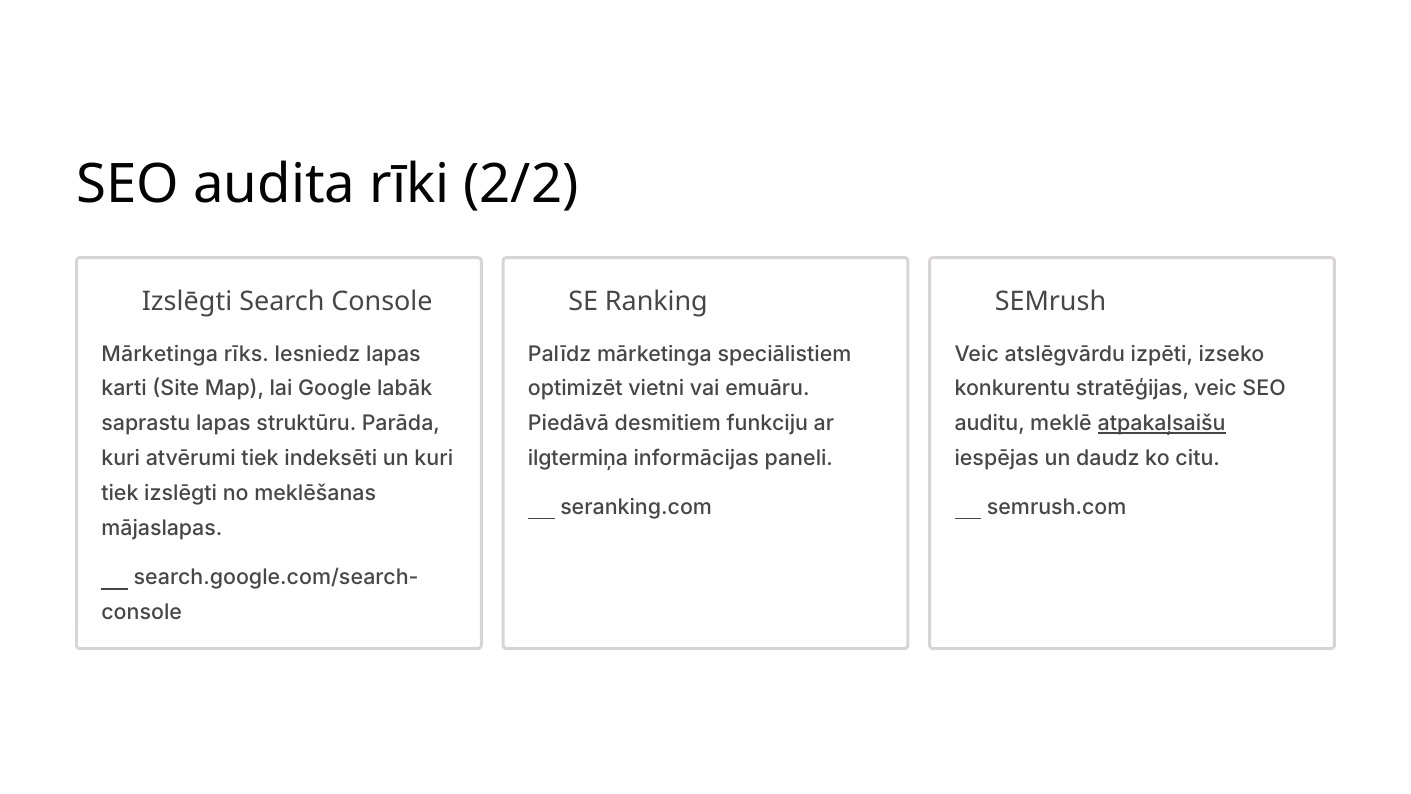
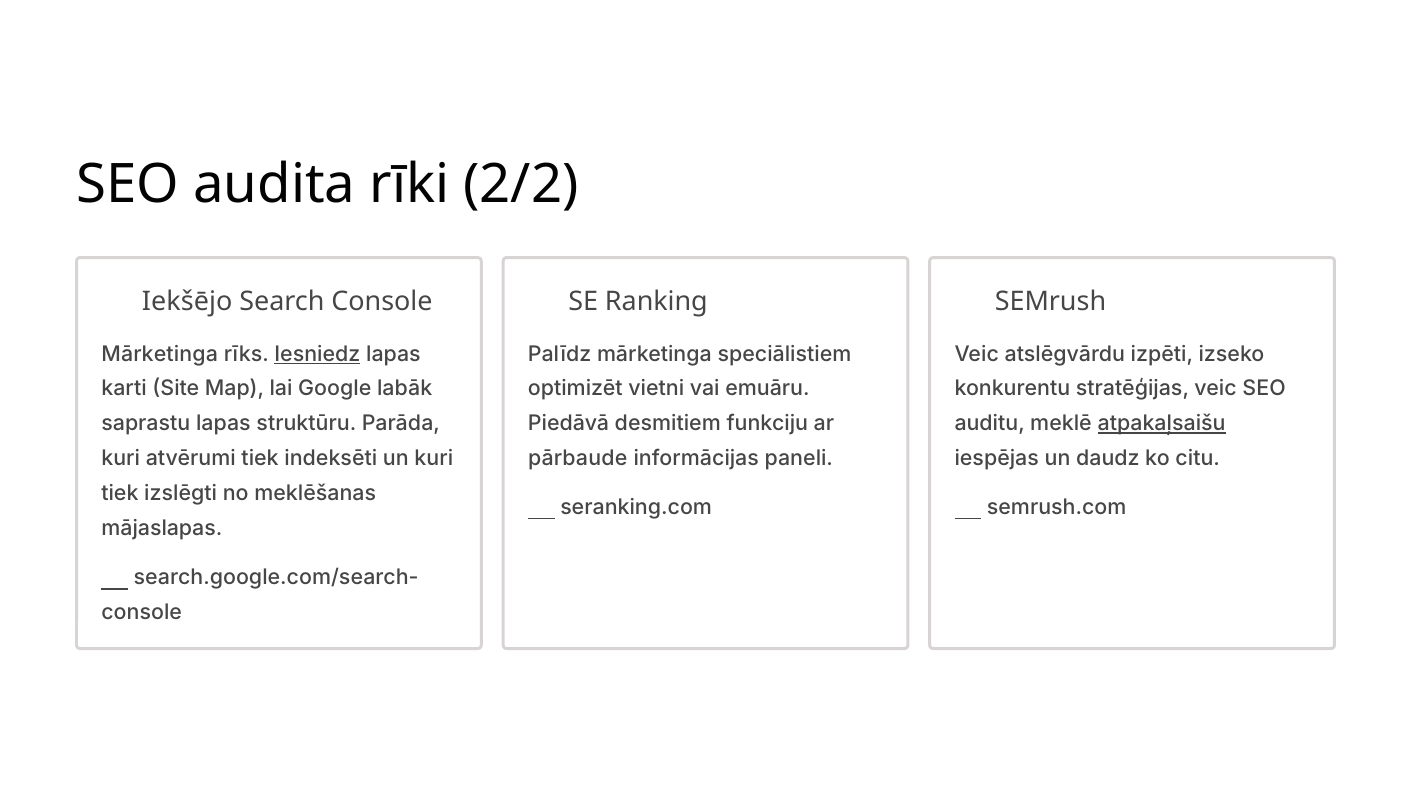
Izslēgti at (187, 302): Izslēgti -> Iekšējo
Iesniedz underline: none -> present
ilgtermiņa: ilgtermiņa -> pārbaude
